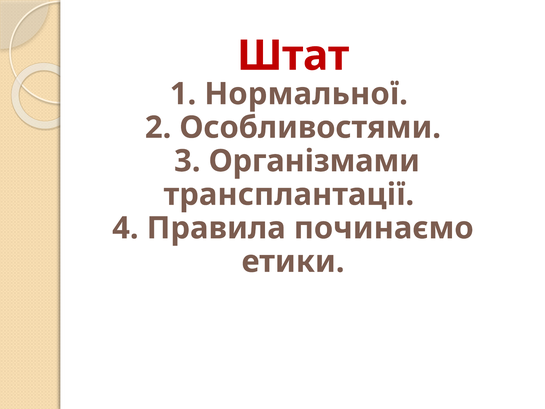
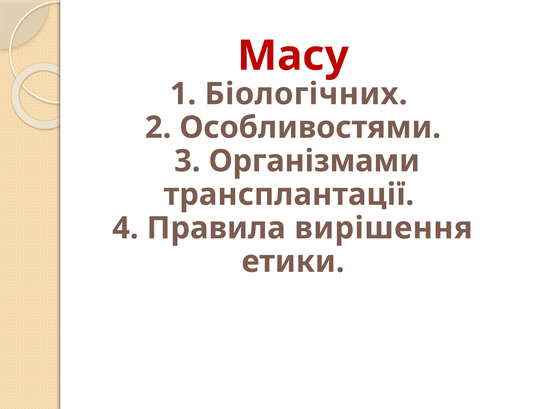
Штат: Штат -> Масу
Нормальної: Нормальної -> Біологічних
починаємо: починаємо -> вирішення
